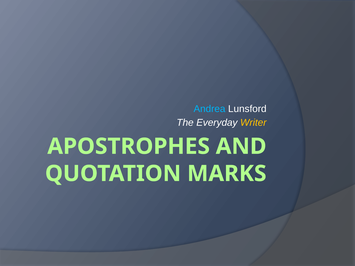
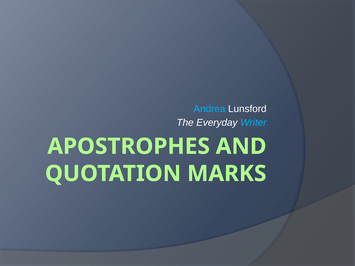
Writer colour: yellow -> light blue
